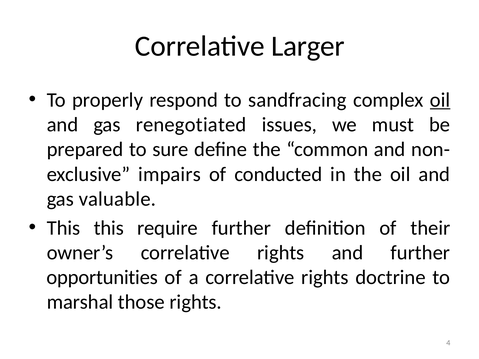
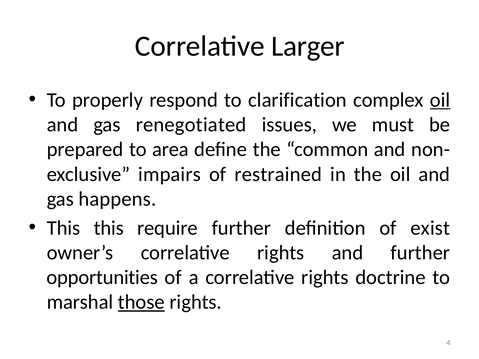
sandfracing: sandfracing -> clarification
sure: sure -> area
conducted: conducted -> restrained
valuable: valuable -> happens
their: their -> exist
those underline: none -> present
